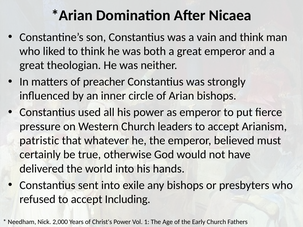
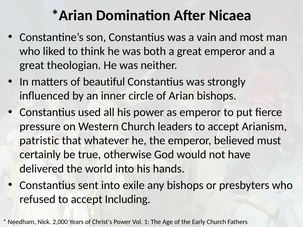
and think: think -> most
preacher: preacher -> beautiful
